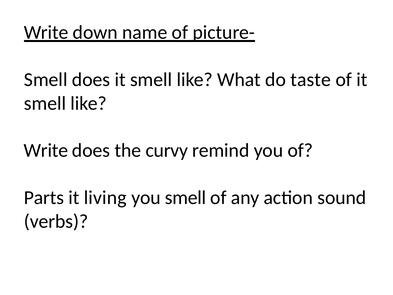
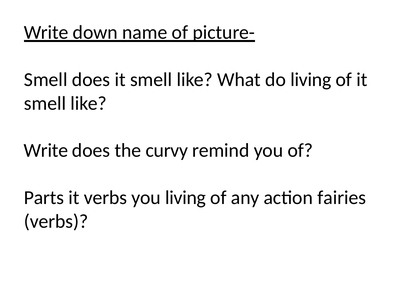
do taste: taste -> living
it living: living -> verbs
you smell: smell -> living
sound: sound -> fairies
